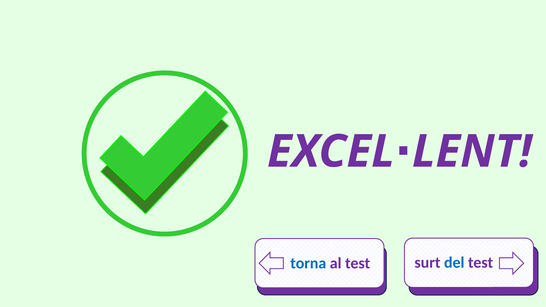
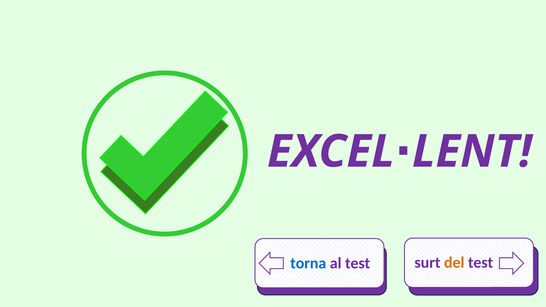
del colour: blue -> orange
